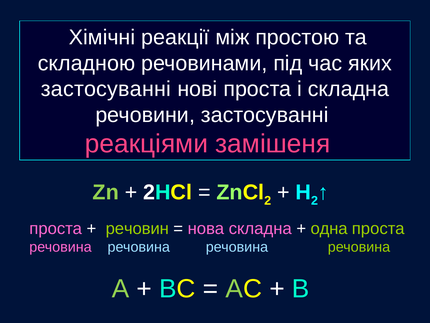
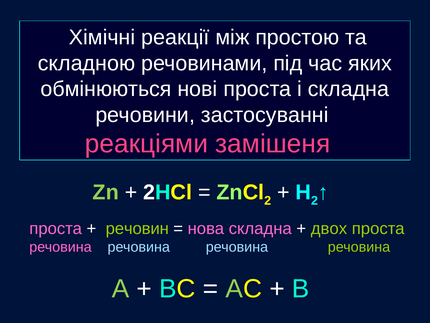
застосуванні at (106, 89): застосуванні -> обмінюються
одна: одна -> двох
